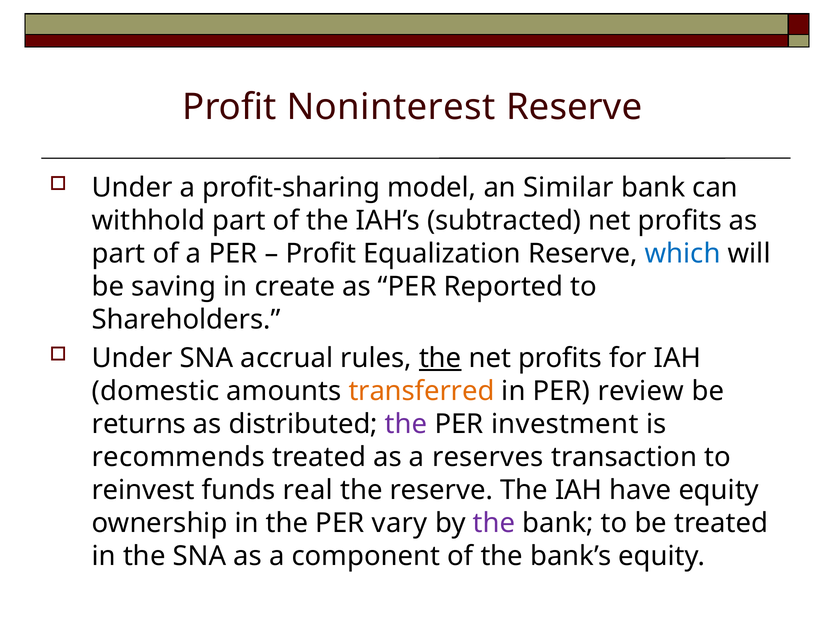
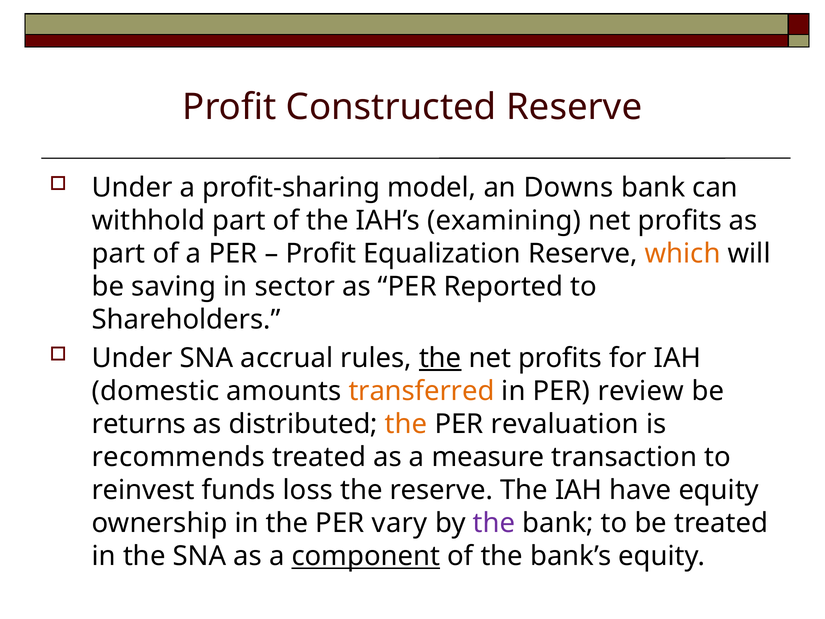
Noninterest: Noninterest -> Constructed
Similar: Similar -> Downs
subtracted: subtracted -> examining
which colour: blue -> orange
create: create -> sector
the at (406, 424) colour: purple -> orange
investment: investment -> revaluation
reserves: reserves -> measure
real: real -> loss
component underline: none -> present
